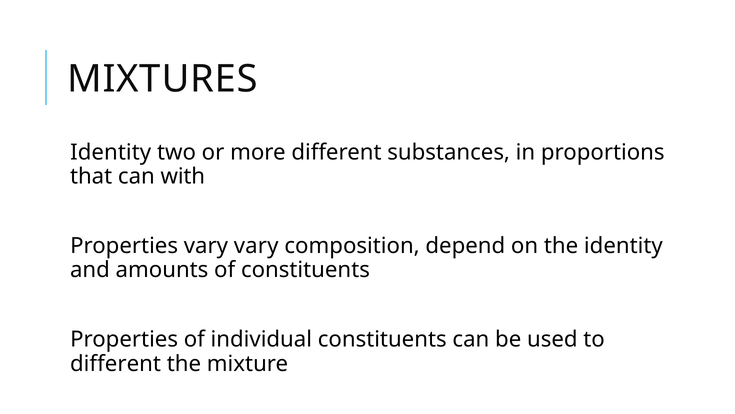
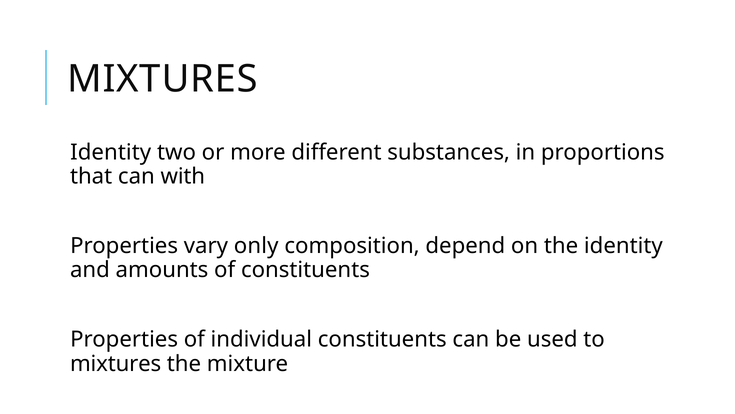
vary vary: vary -> only
different at (116, 363): different -> mixtures
